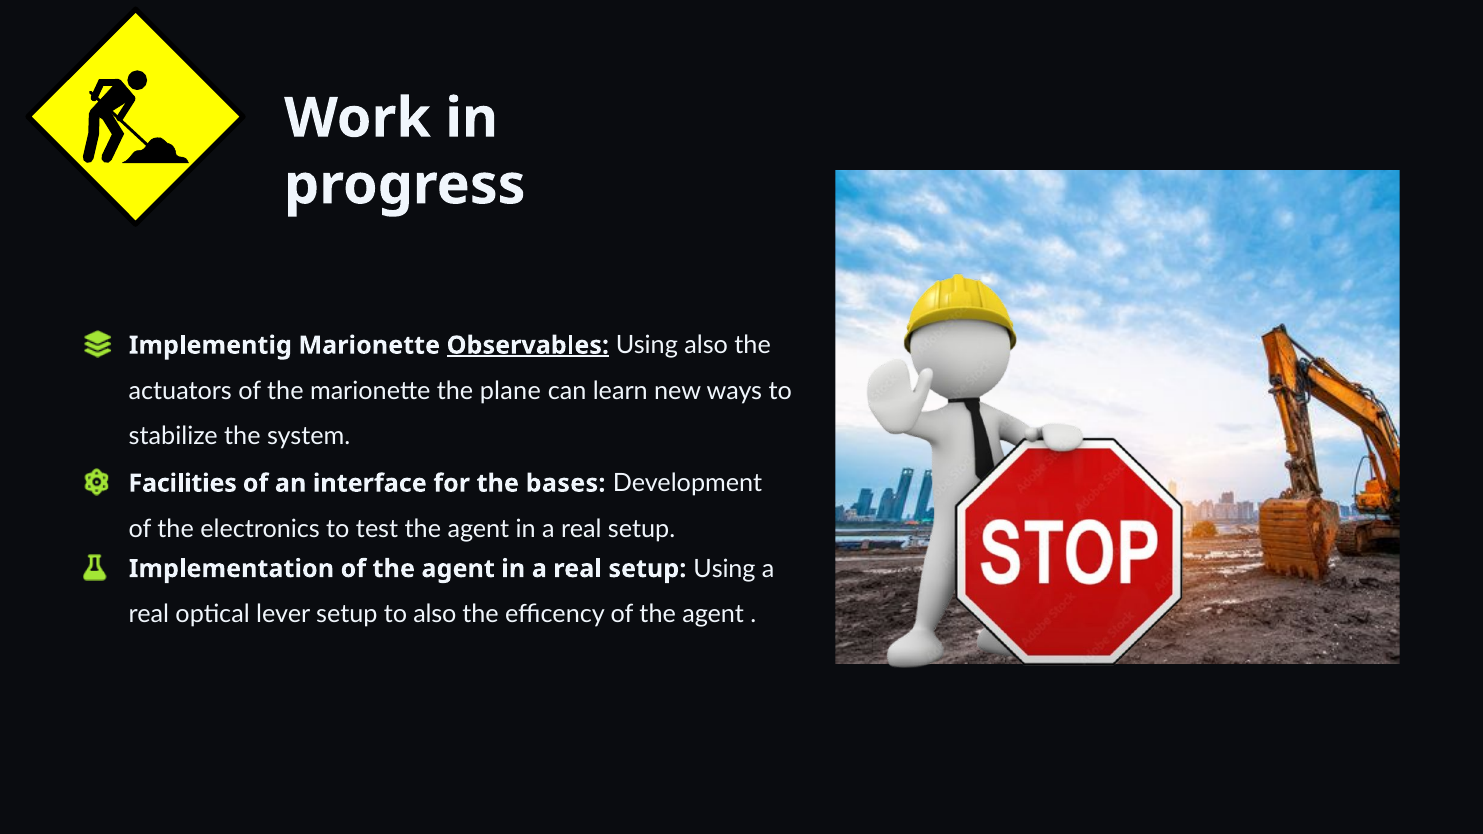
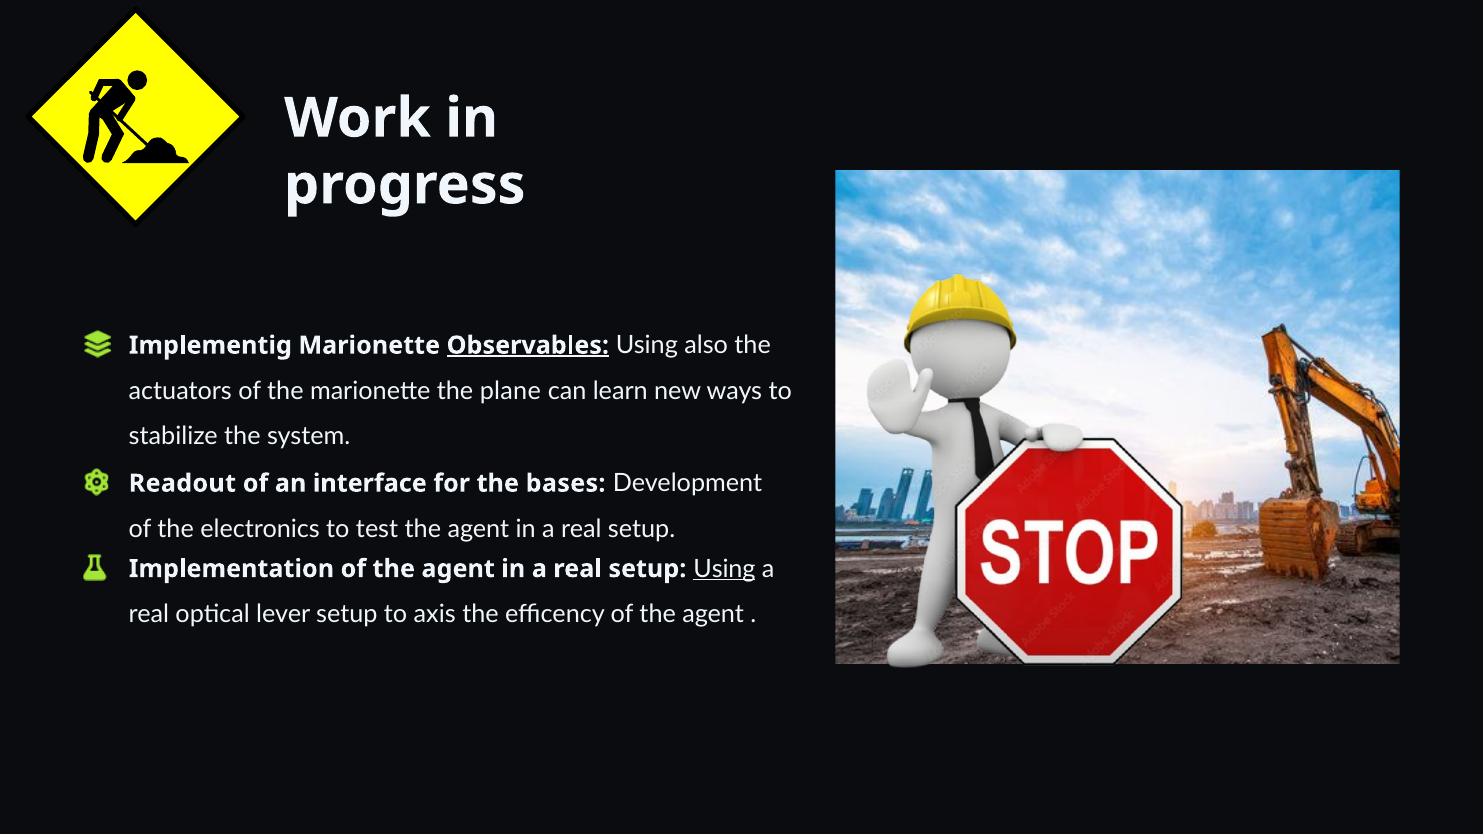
Facilities: Facilities -> Readout
Using at (724, 569) underline: none -> present
to also: also -> axis
